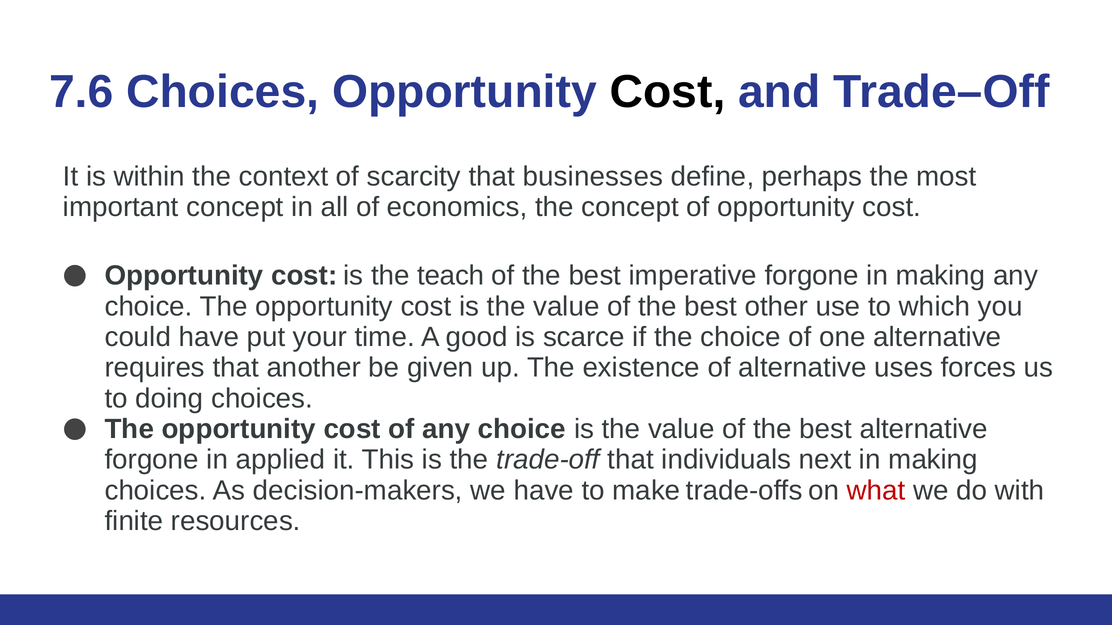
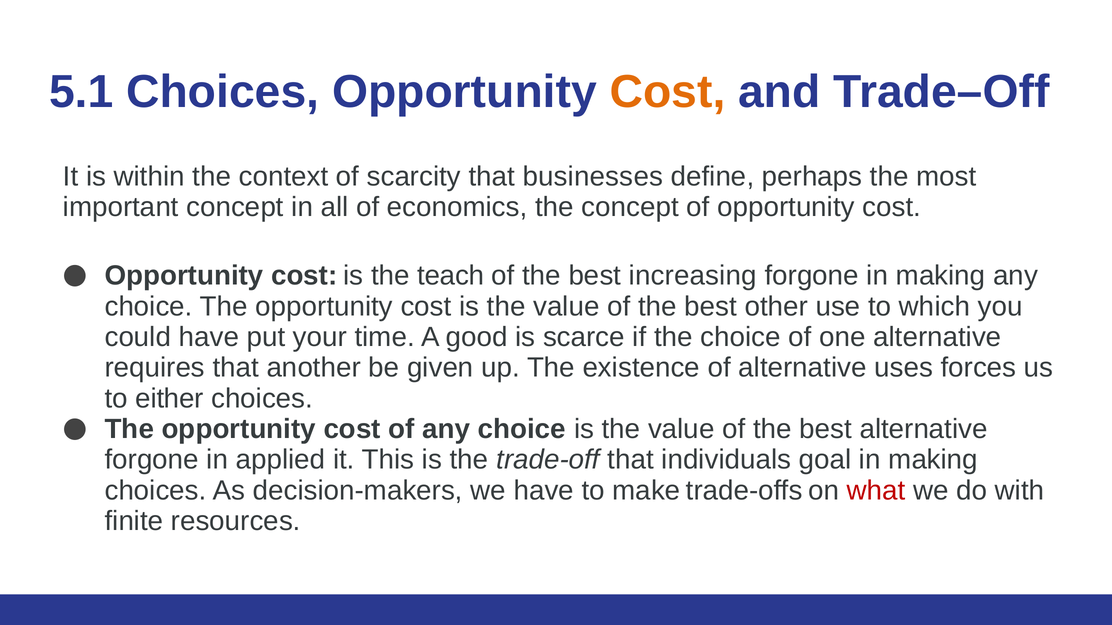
7.6: 7.6 -> 5.1
Cost at (668, 92) colour: black -> orange
imperative: imperative -> increasing
doing: doing -> either
next: next -> goal
